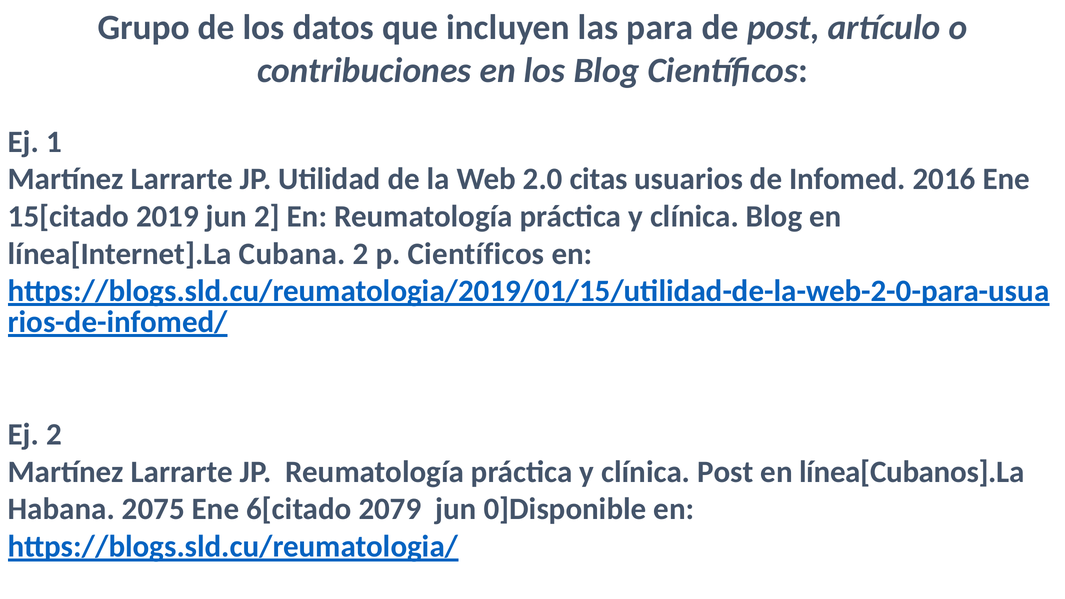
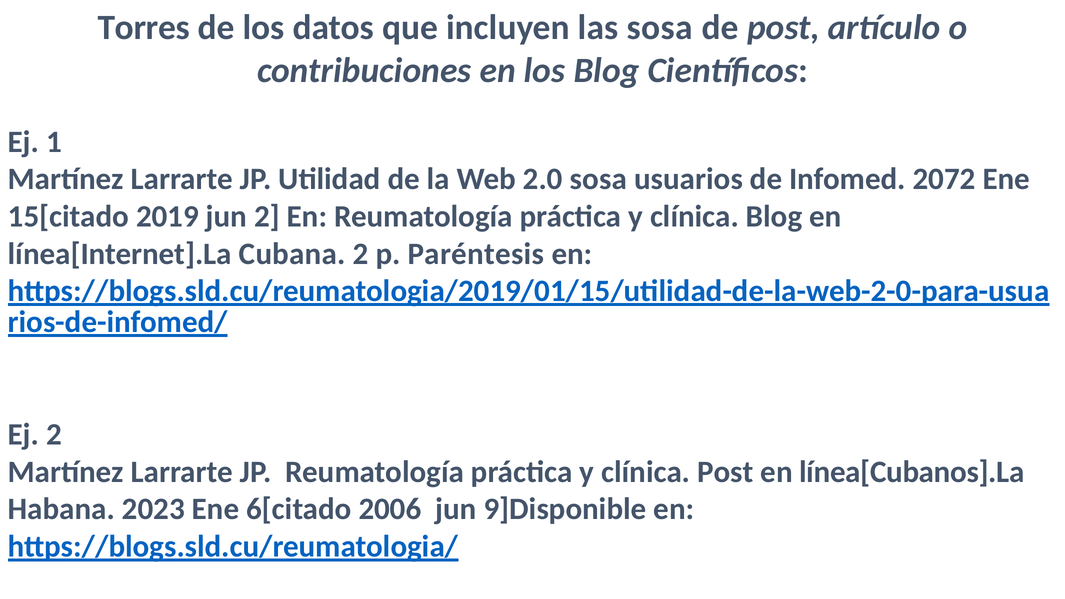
Grupo: Grupo -> Torres
las para: para -> sosa
2.0 citas: citas -> sosa
2016: 2016 -> 2072
p Científicos: Científicos -> Paréntesis
2075: 2075 -> 2023
2079: 2079 -> 2006
0]Disponible: 0]Disponible -> 9]Disponible
